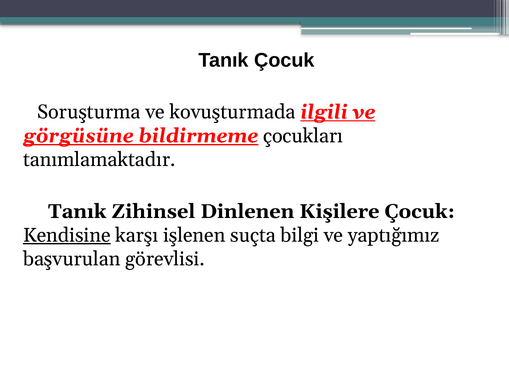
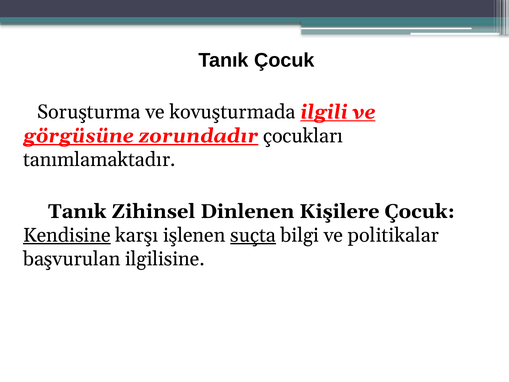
bildirmeme: bildirmeme -> zorundadır
suçta underline: none -> present
yaptığımız: yaptığımız -> politikalar
görevlisi: görevlisi -> ilgilisine
